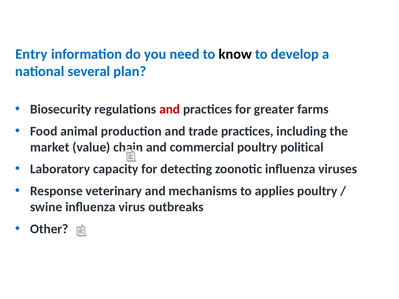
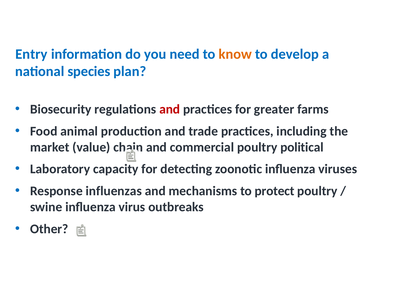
know colour: black -> orange
several: several -> species
veterinary: veterinary -> influenzas
applies: applies -> protect
